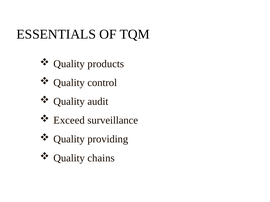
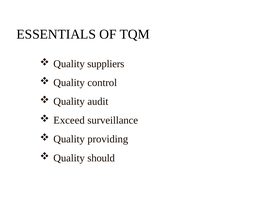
products: products -> suppliers
chains: chains -> should
